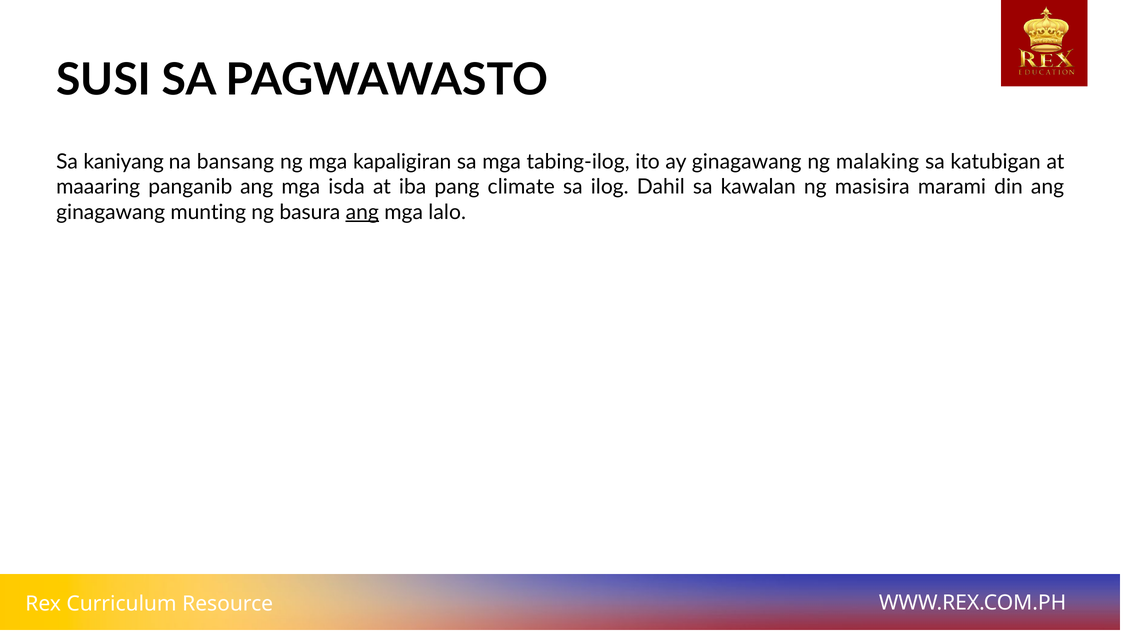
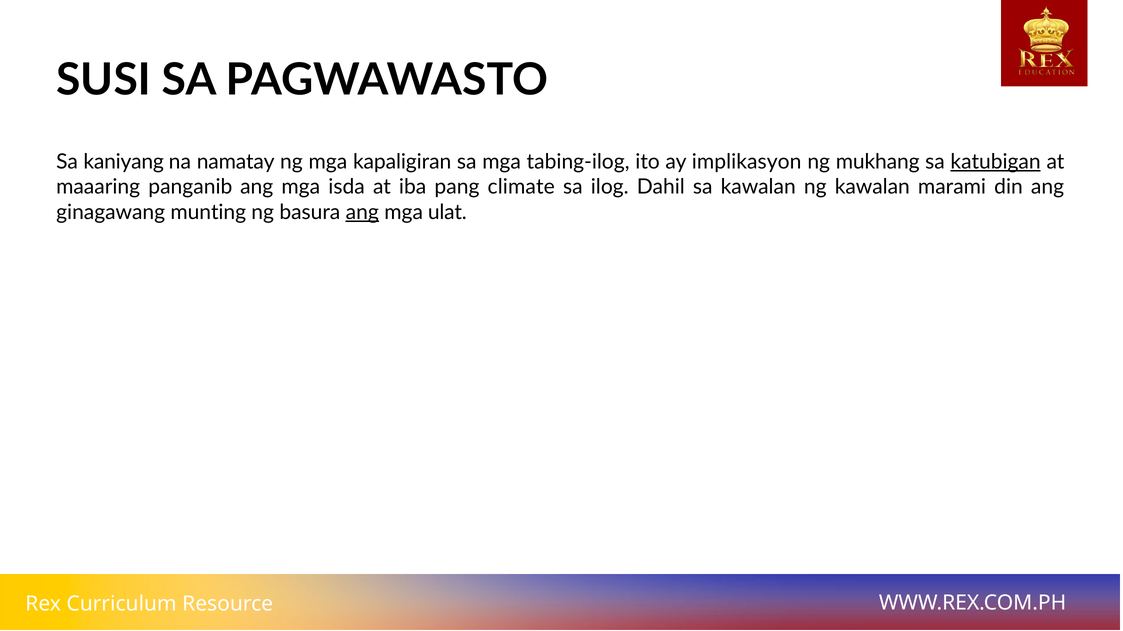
bansang: bansang -> namatay
ay ginagawang: ginagawang -> implikasyon
malaking: malaking -> mukhang
katubigan underline: none -> present
ng masisira: masisira -> kawalan
lalo: lalo -> ulat
